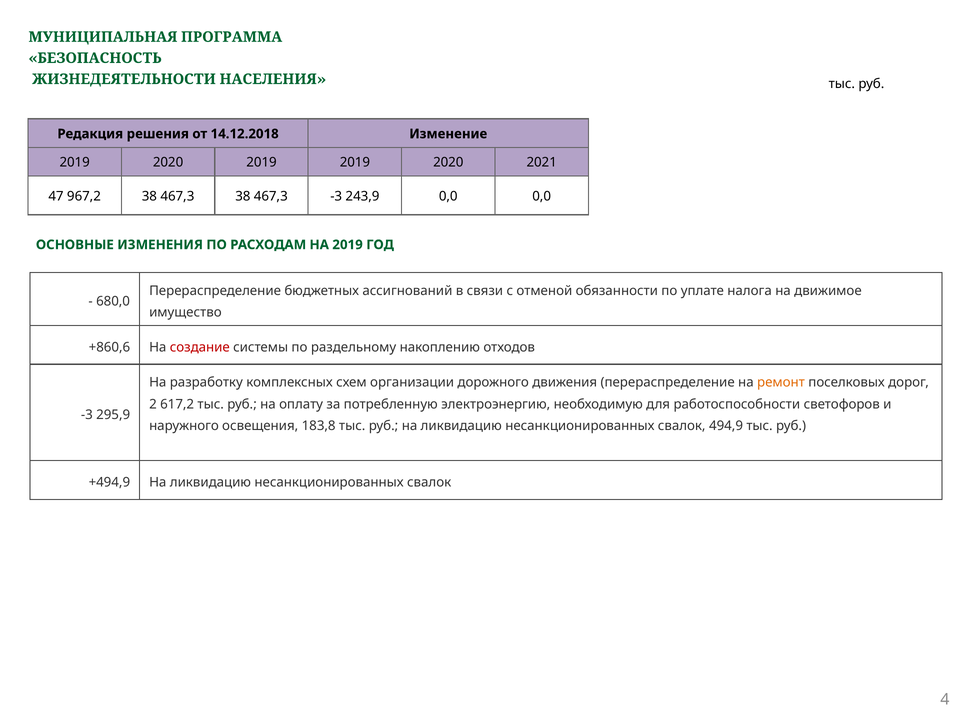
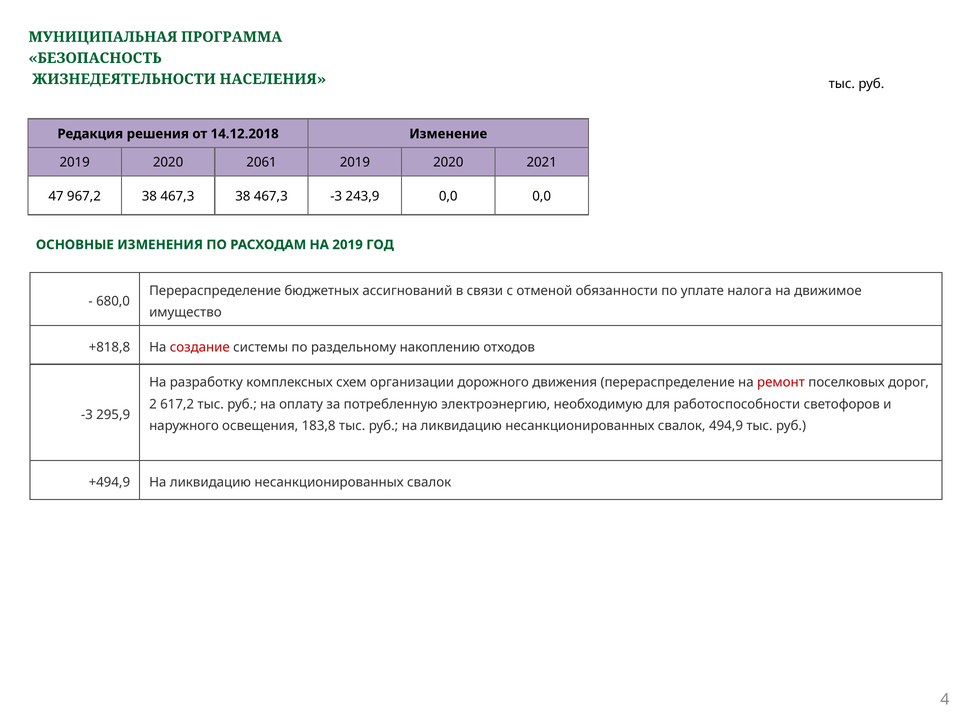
2020 2019: 2019 -> 2061
+860,6: +860,6 -> +818,8
ремонт colour: orange -> red
